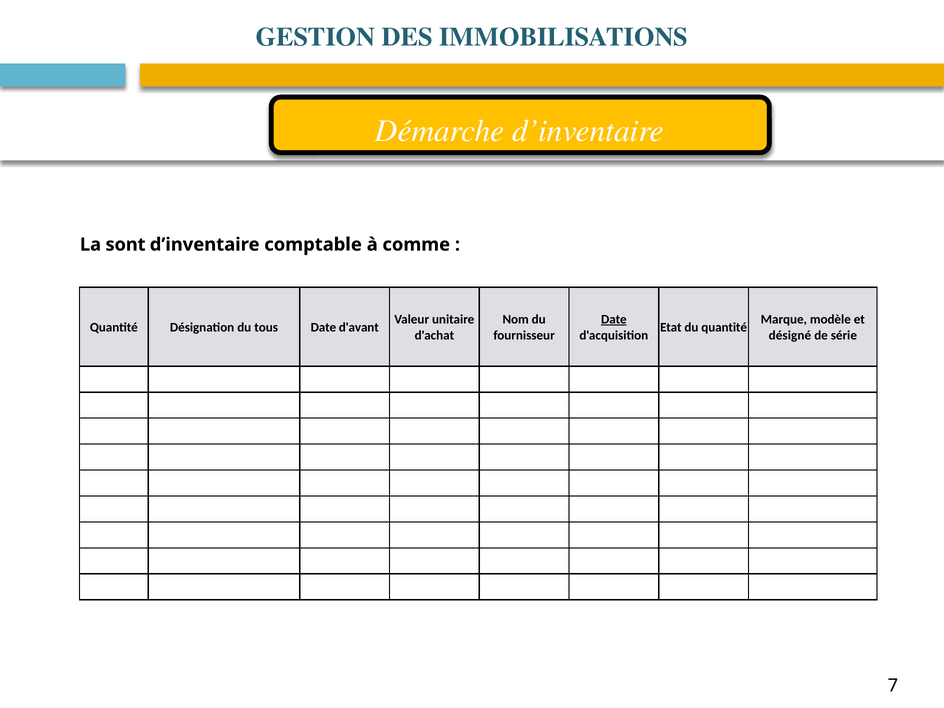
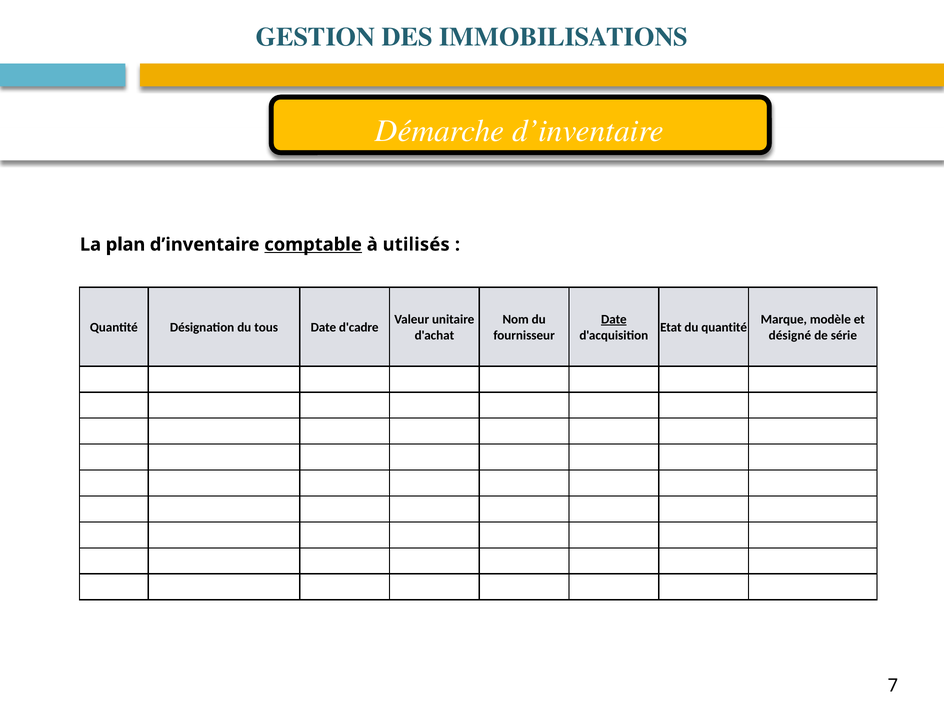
sont: sont -> plan
comptable underline: none -> present
comme: comme -> utilisés
d'avant: d'avant -> d'cadre
